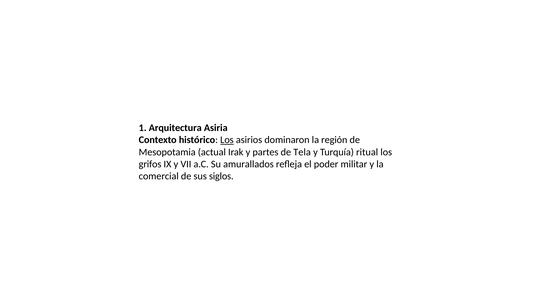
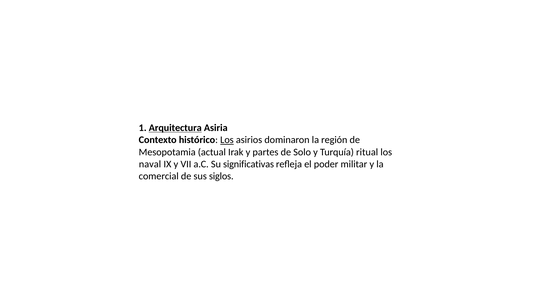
Arquitectura underline: none -> present
Tela: Tela -> Solo
grifos: grifos -> naval
amurallados: amurallados -> significativas
